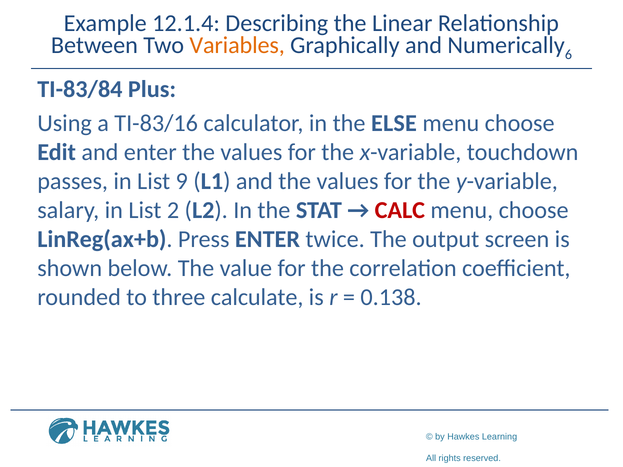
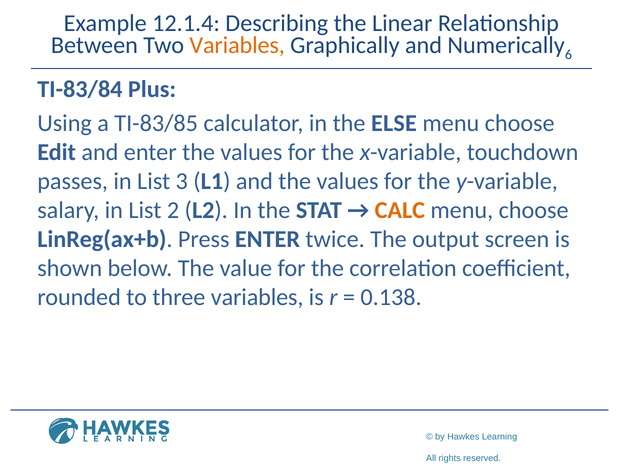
TI-83/16: TI-83/16 -> TI-83/85
9: 9 -> 3
CALC colour: red -> orange
three calculate: calculate -> variables
